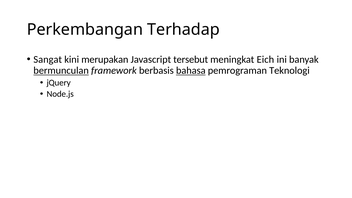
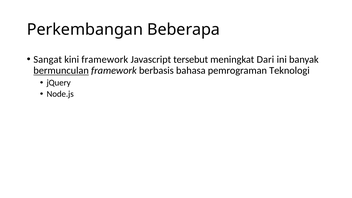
Terhadap: Terhadap -> Beberapa
kini merupakan: merupakan -> framework
Eich: Eich -> Dari
bahasa underline: present -> none
